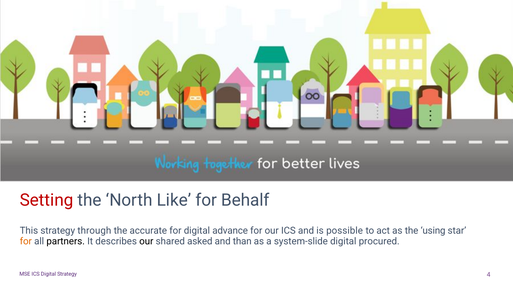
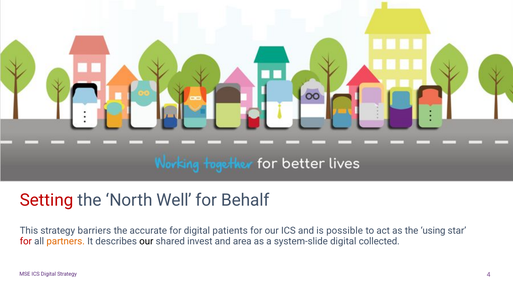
Like: Like -> Well
through: through -> barriers
advance: advance -> patients
for at (26, 241) colour: orange -> red
partners colour: black -> orange
asked: asked -> invest
than: than -> area
procured: procured -> collected
